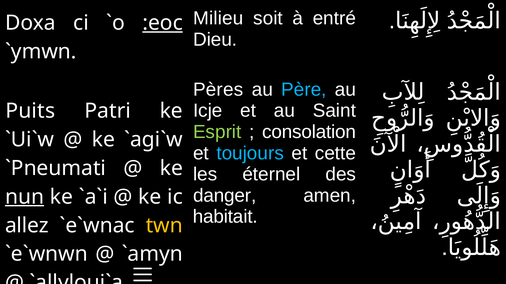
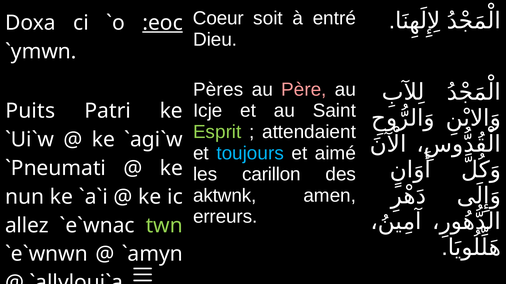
Milieu: Milieu -> Coeur
Père colour: light blue -> pink
consolation: consolation -> attendaient
cette: cette -> aimé
éternel: éternel -> carillon
danger: danger -> aktwnk
nun underline: present -> none
habitait: habitait -> erreurs
twn colour: yellow -> light green
